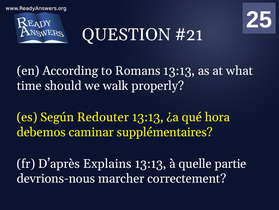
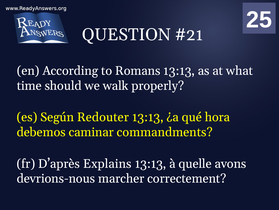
supplémentaires: supplémentaires -> commandments
partie: partie -> avons
